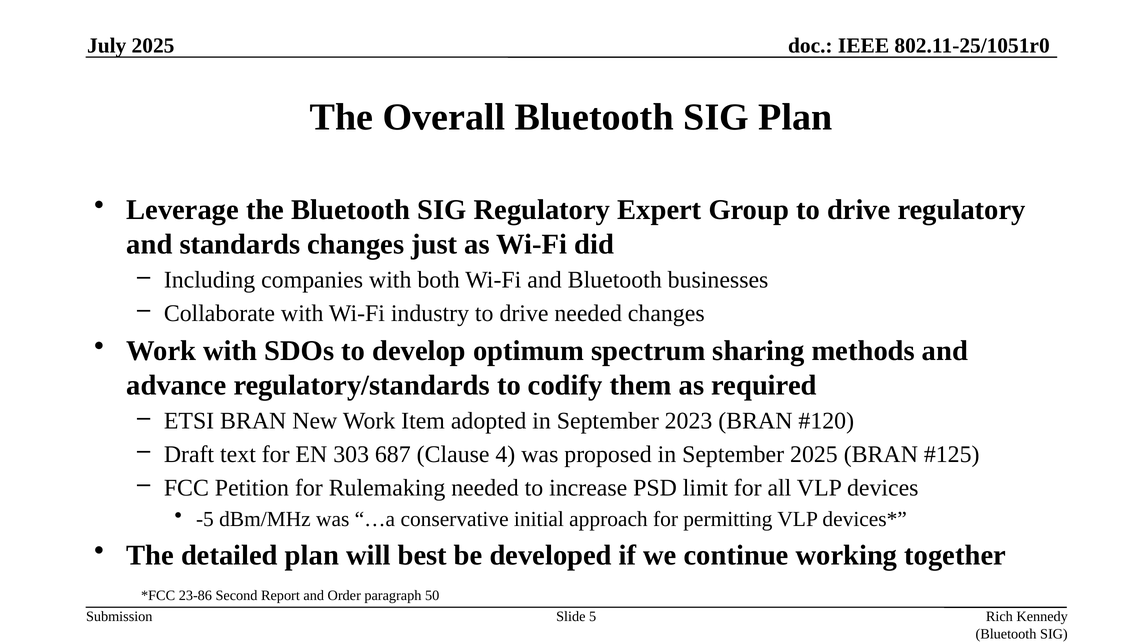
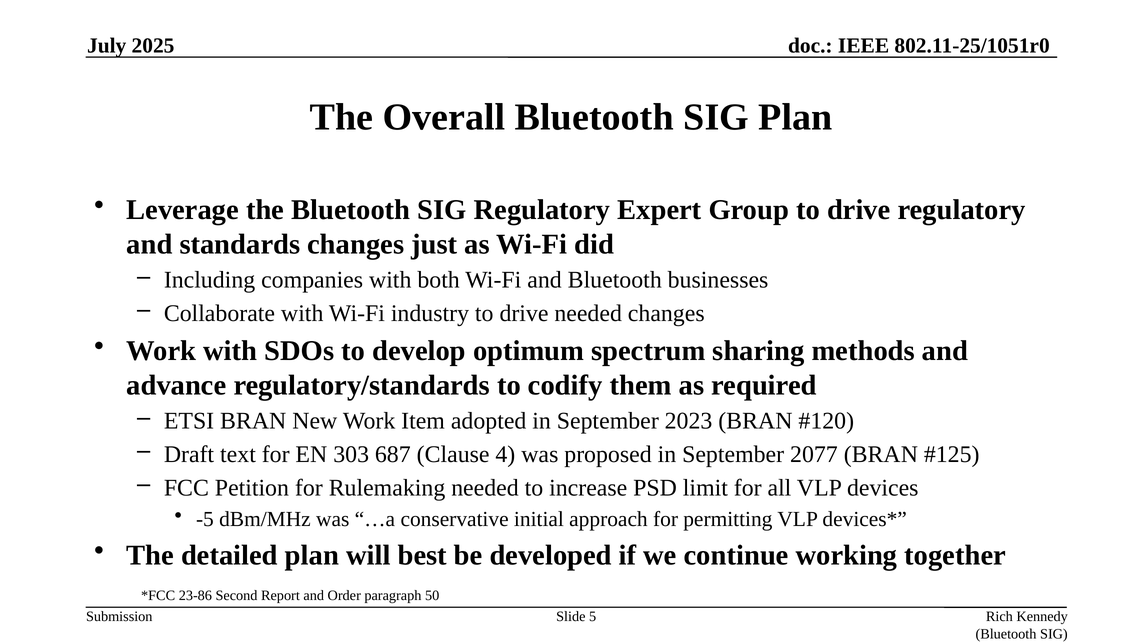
September 2025: 2025 -> 2077
